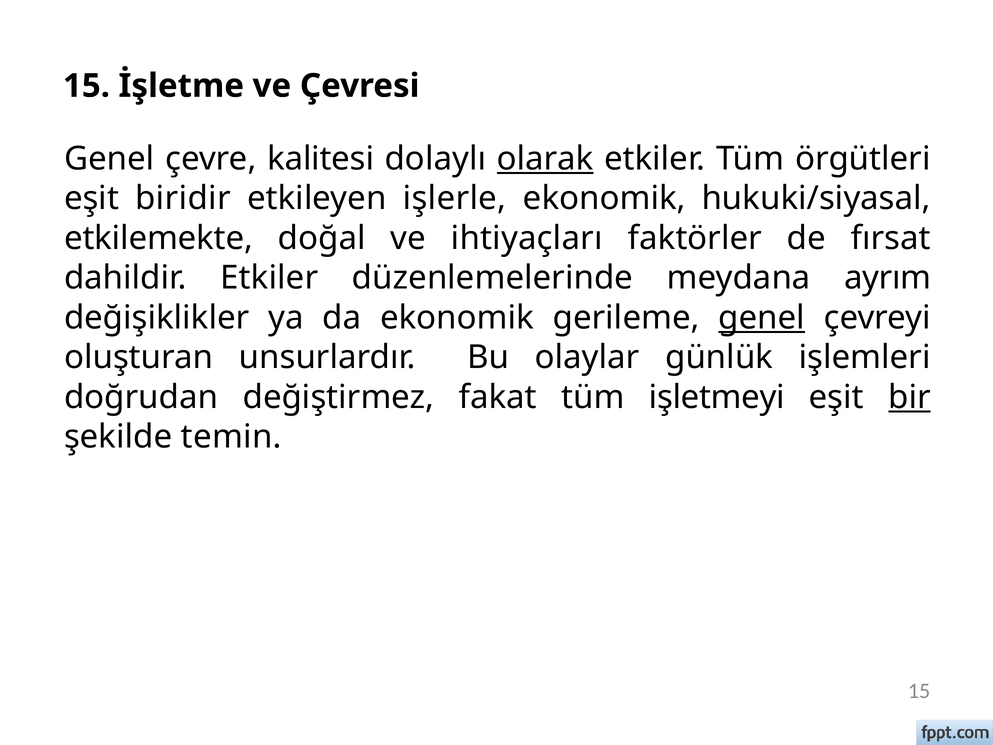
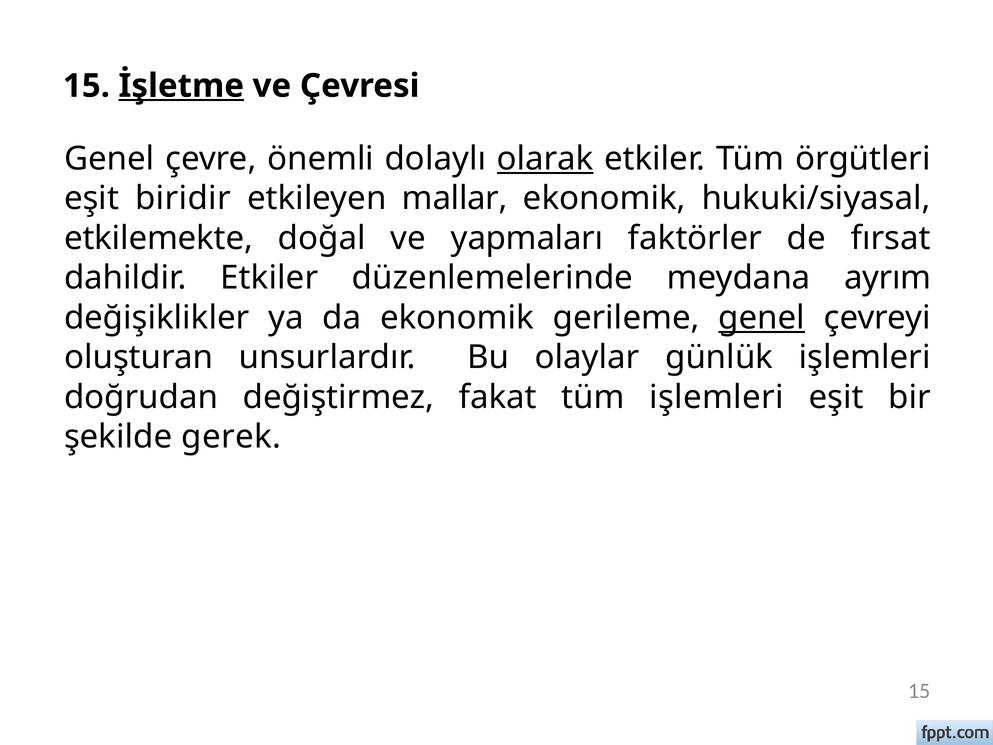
İşletme underline: none -> present
kalitesi: kalitesi -> önemli
işlerle: işlerle -> mallar
ihtiyaçları: ihtiyaçları -> yapmaları
tüm işletmeyi: işletmeyi -> işlemleri
bir underline: present -> none
temin: temin -> gerek
